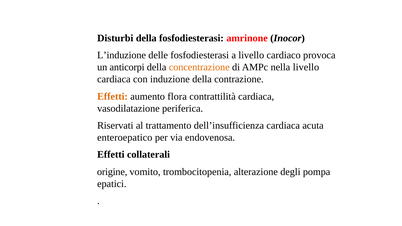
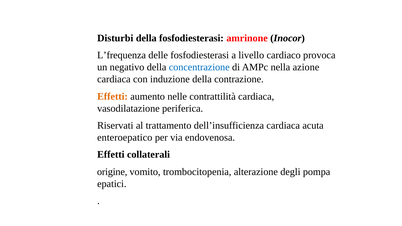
L’induzione: L’induzione -> L’frequenza
anticorpi: anticorpi -> negativo
concentrazione colour: orange -> blue
nella livello: livello -> azione
flora: flora -> nelle
